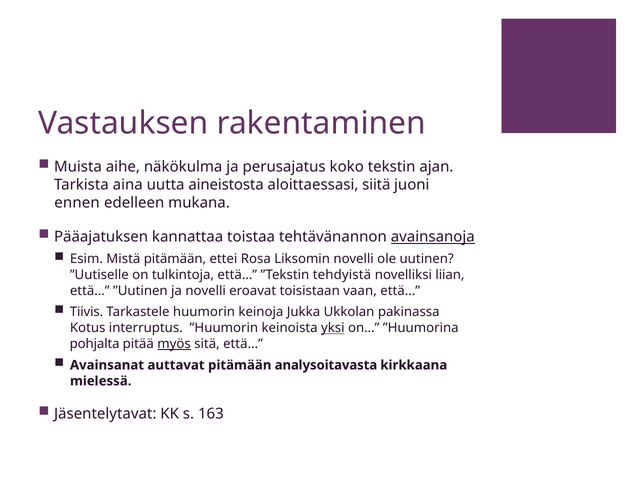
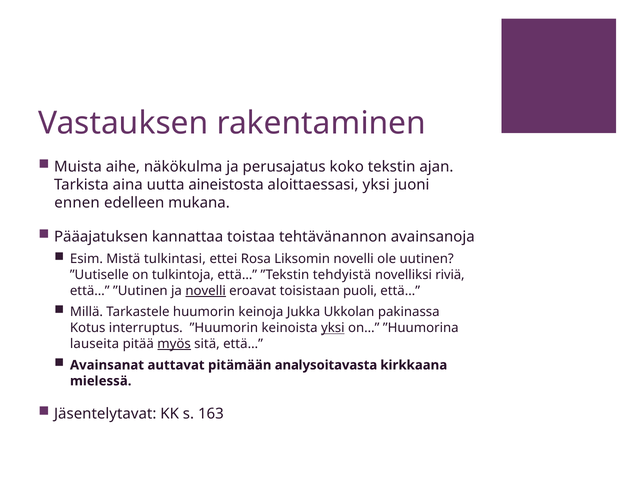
aloittaessasi siitä: siitä -> yksi
avainsanoja underline: present -> none
Mistä pitämään: pitämään -> tulkintasi
liian: liian -> riviä
novelli at (206, 291) underline: none -> present
vaan: vaan -> puoli
Tiivis: Tiivis -> Millä
pohjalta: pohjalta -> lauseita
